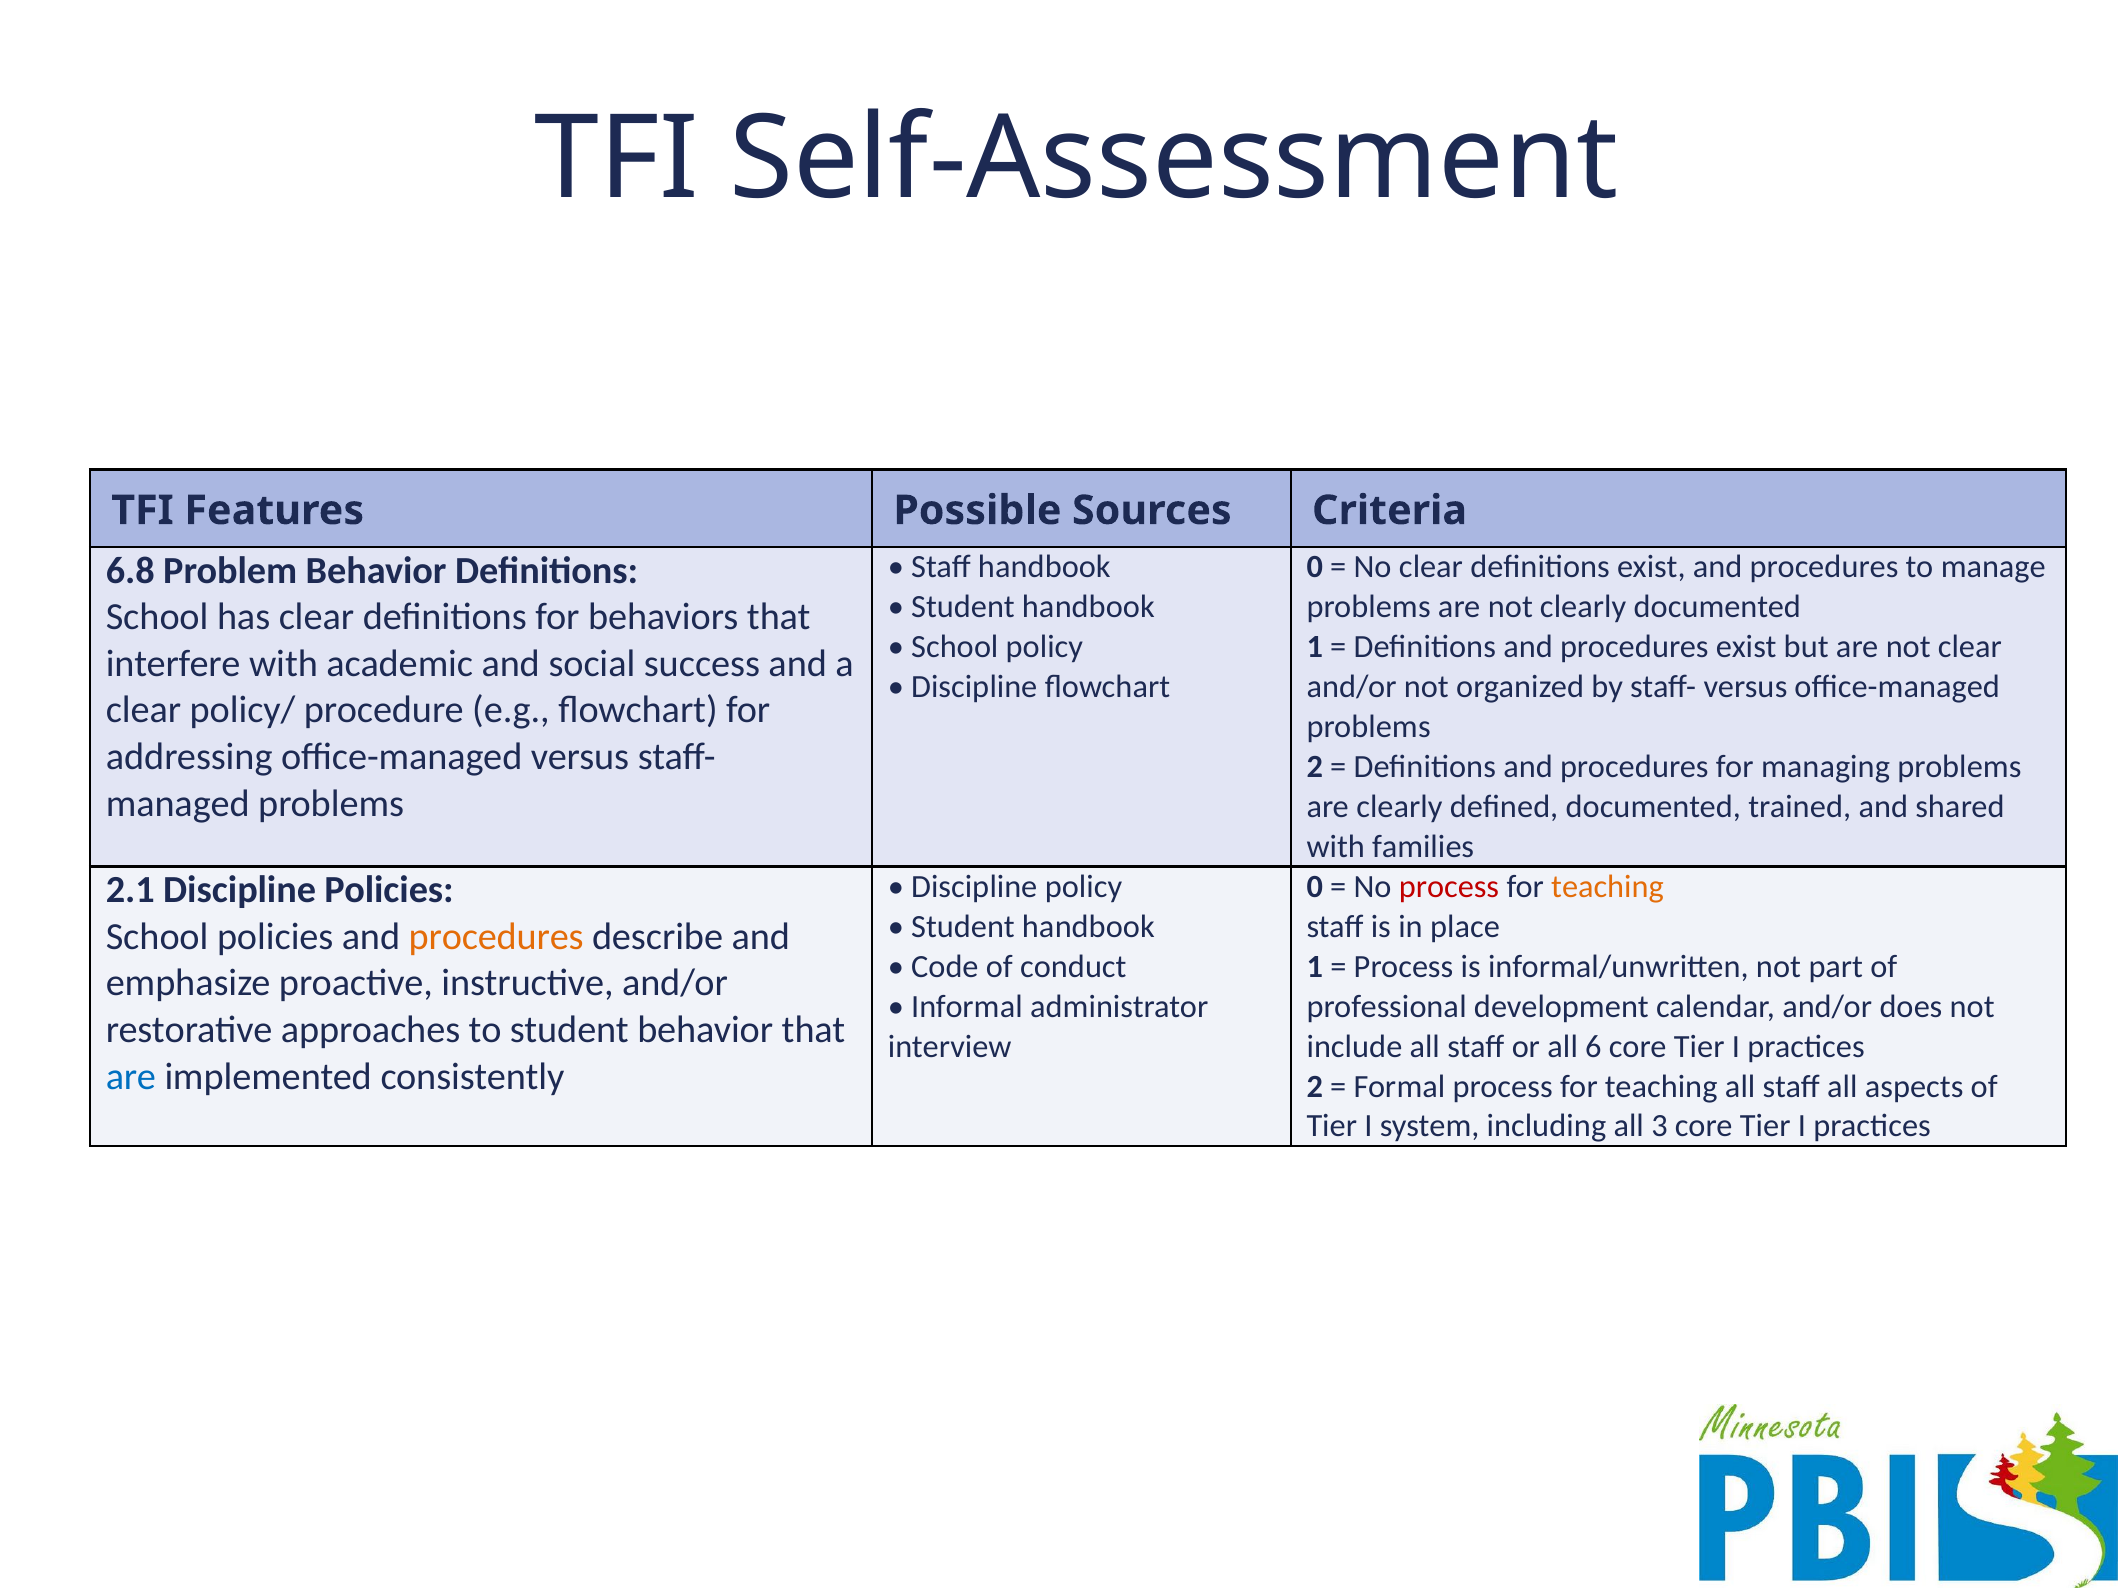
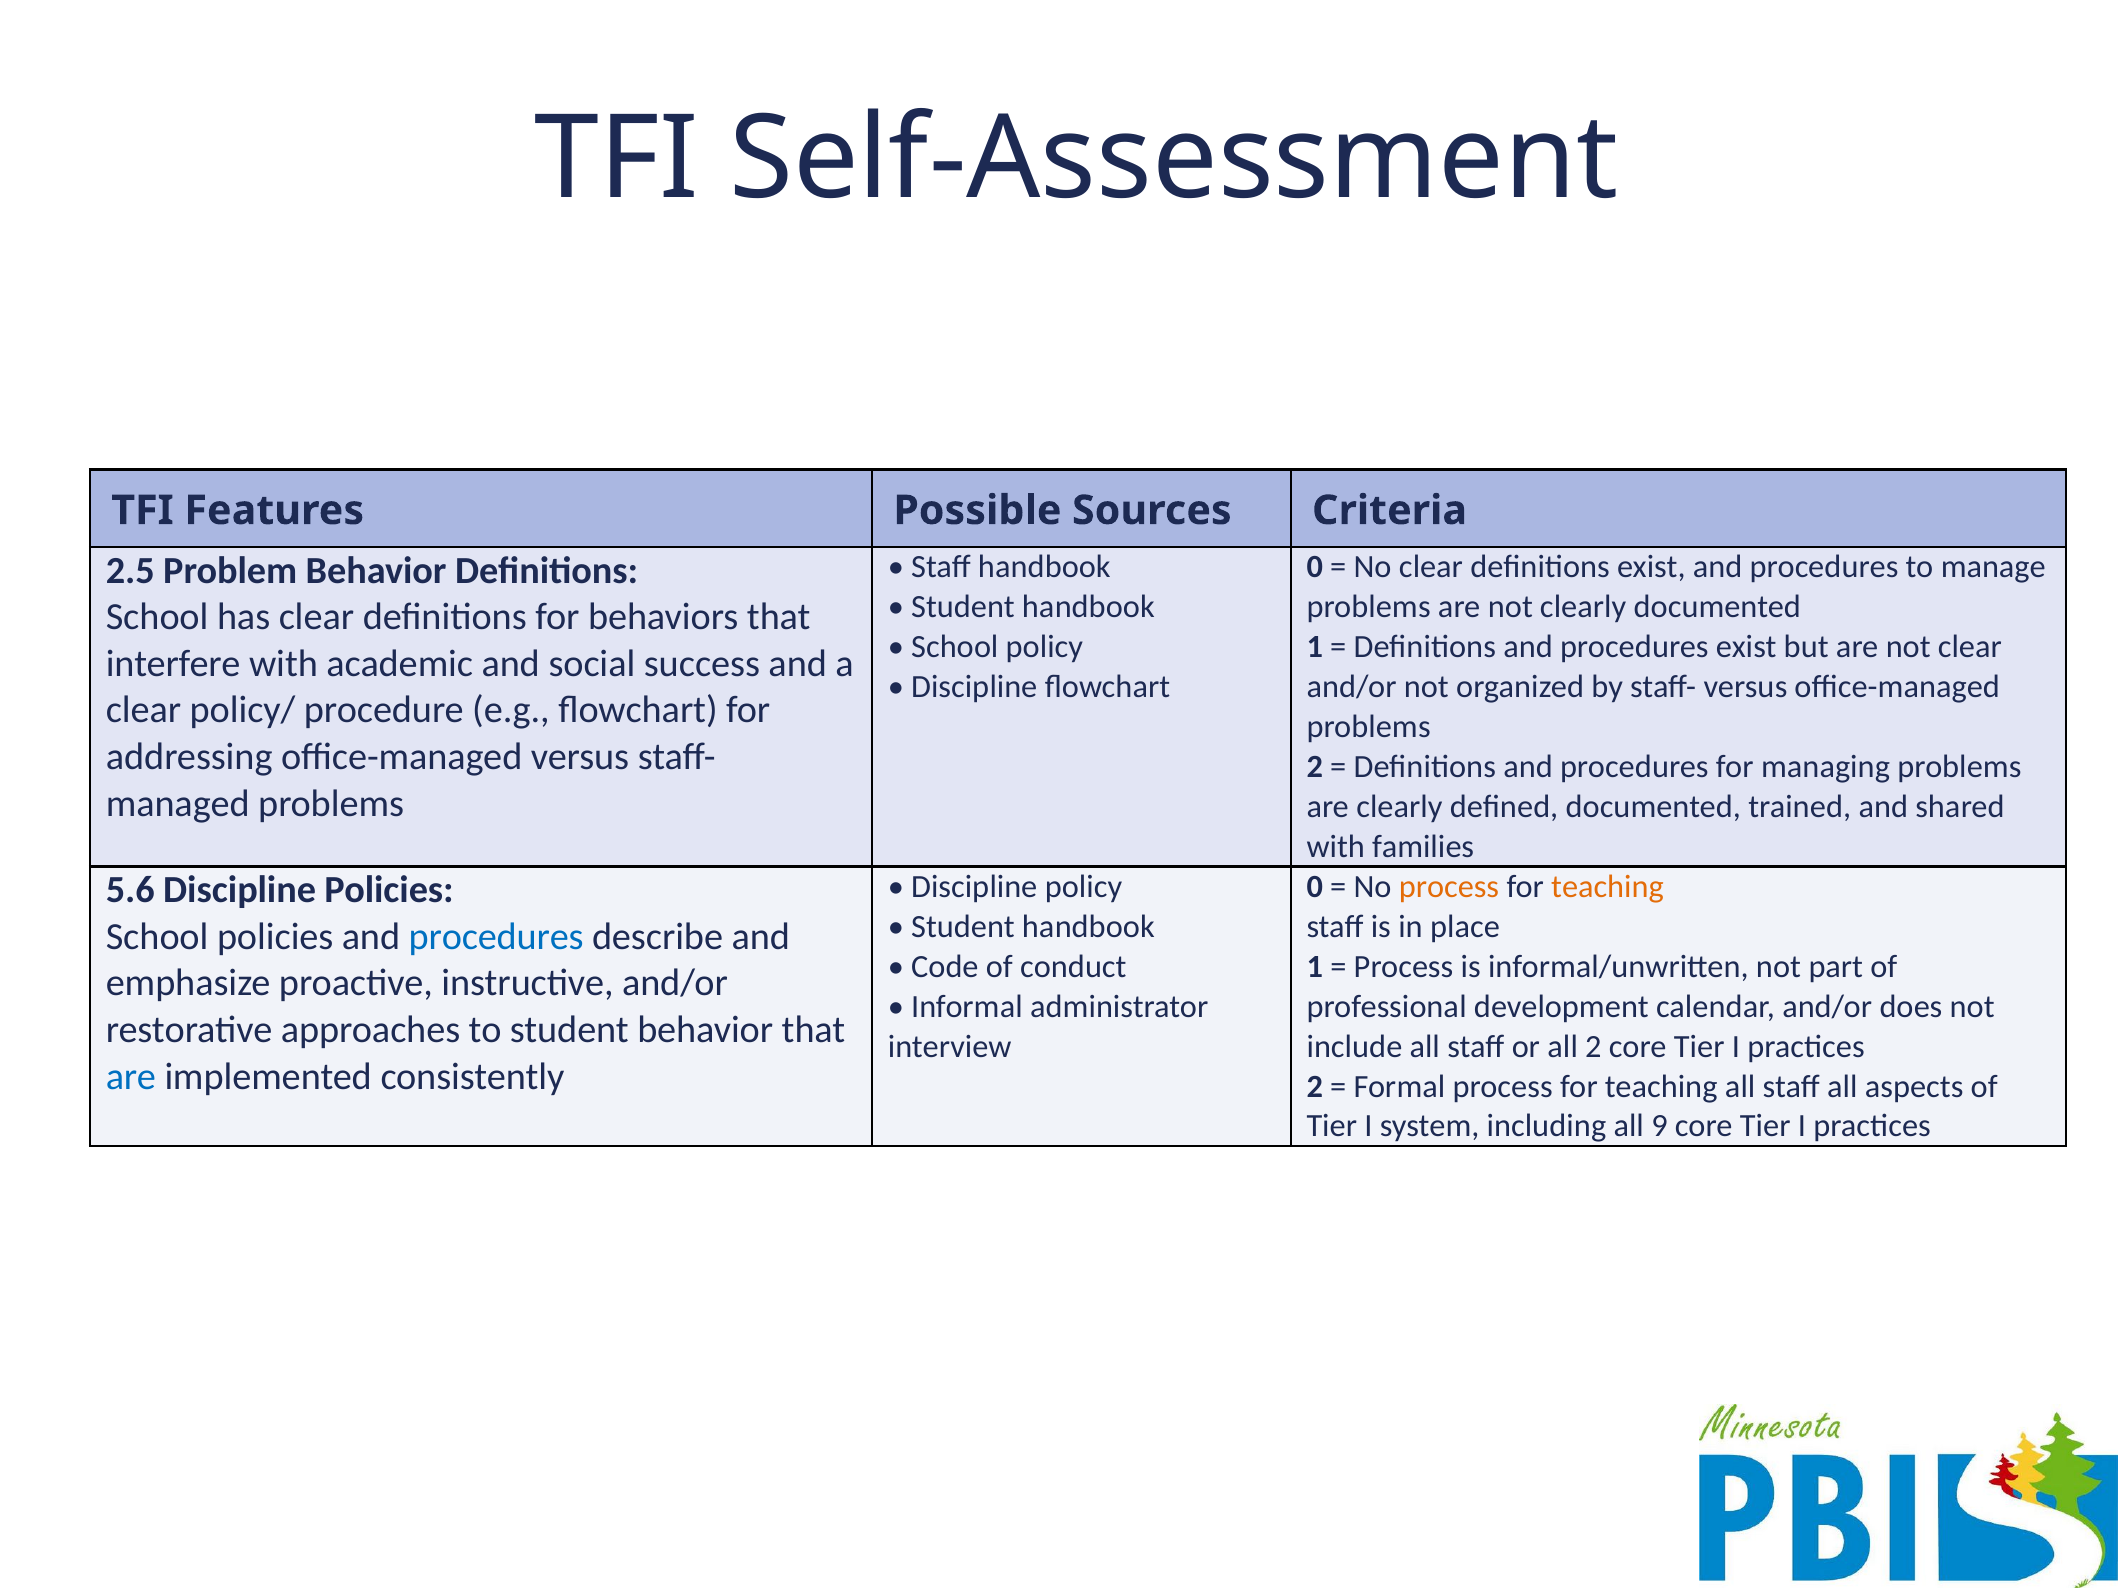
6.8: 6.8 -> 2.5
process at (1449, 887) colour: red -> orange
2.1: 2.1 -> 5.6
procedures at (496, 937) colour: orange -> blue
all 6: 6 -> 2
3: 3 -> 9
